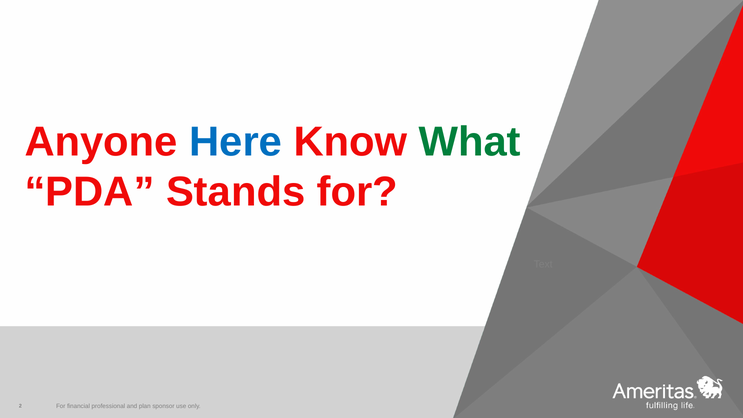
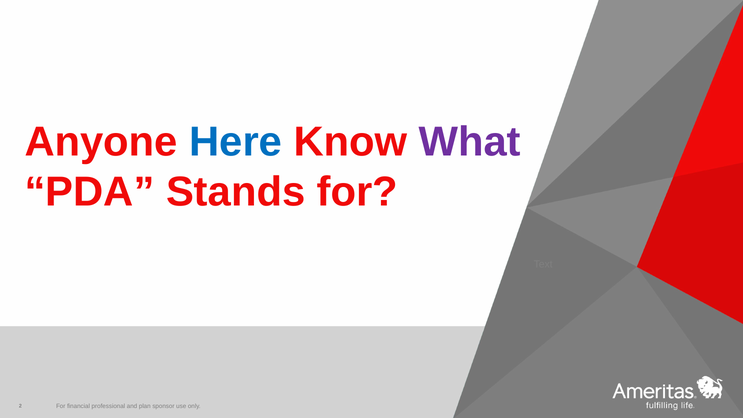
What colour: green -> purple
